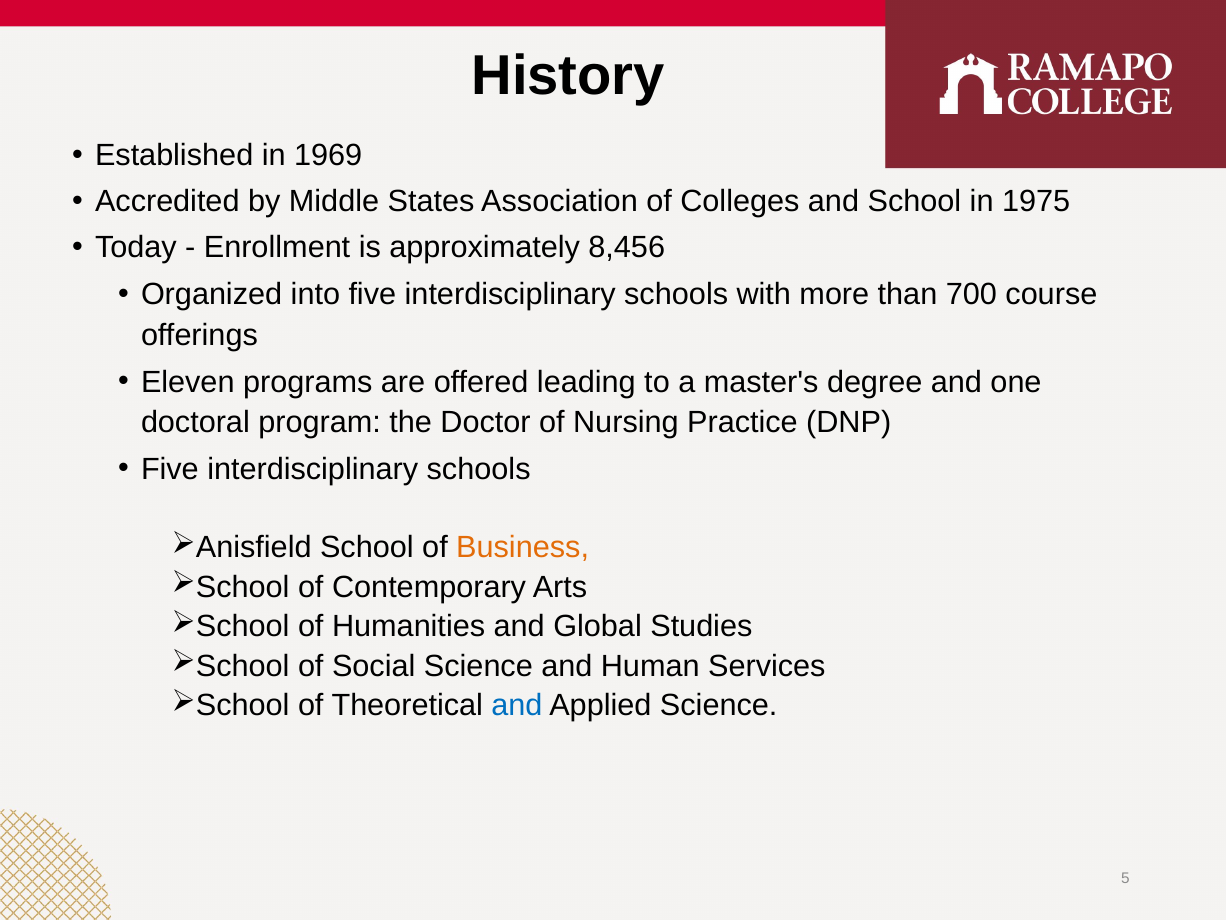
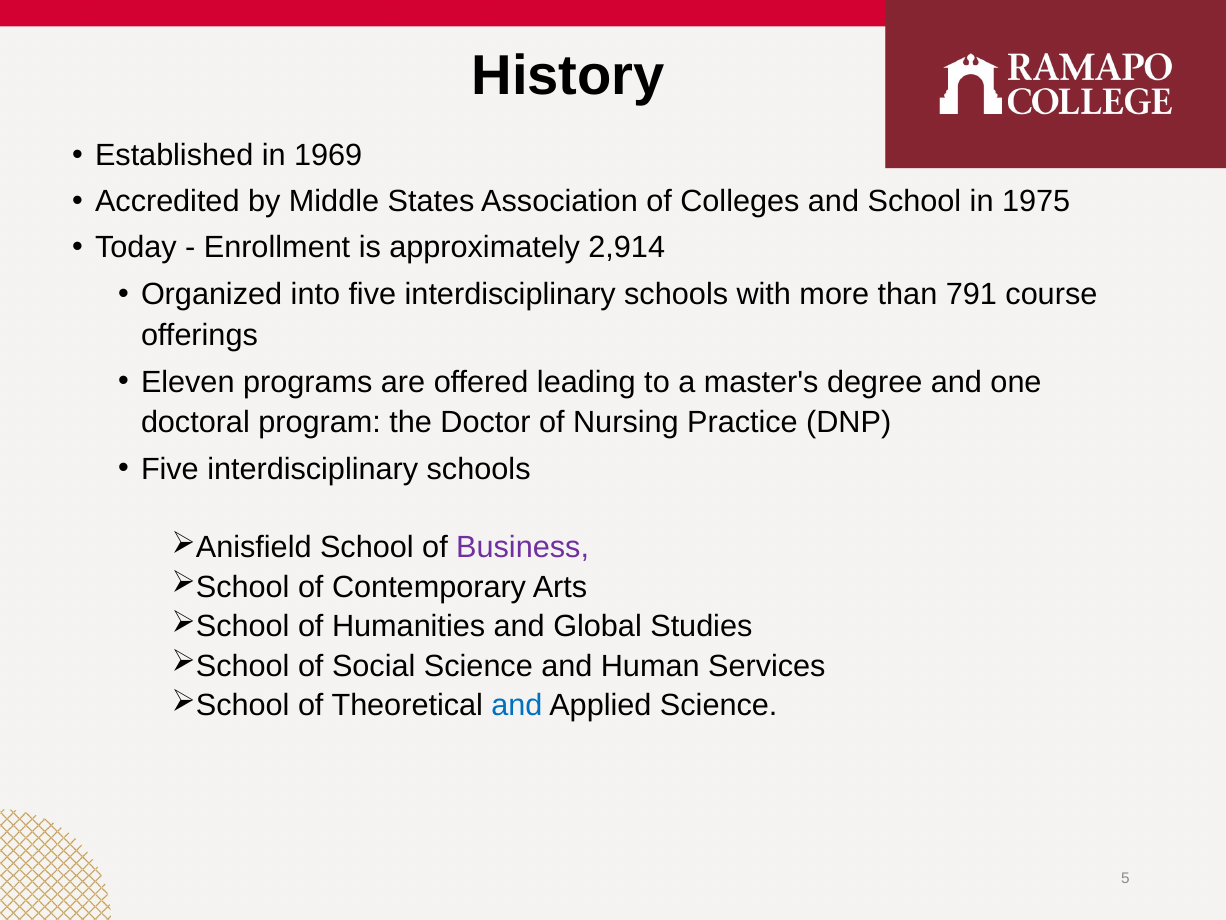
8,456: 8,456 -> 2,914
700: 700 -> 791
Business colour: orange -> purple
